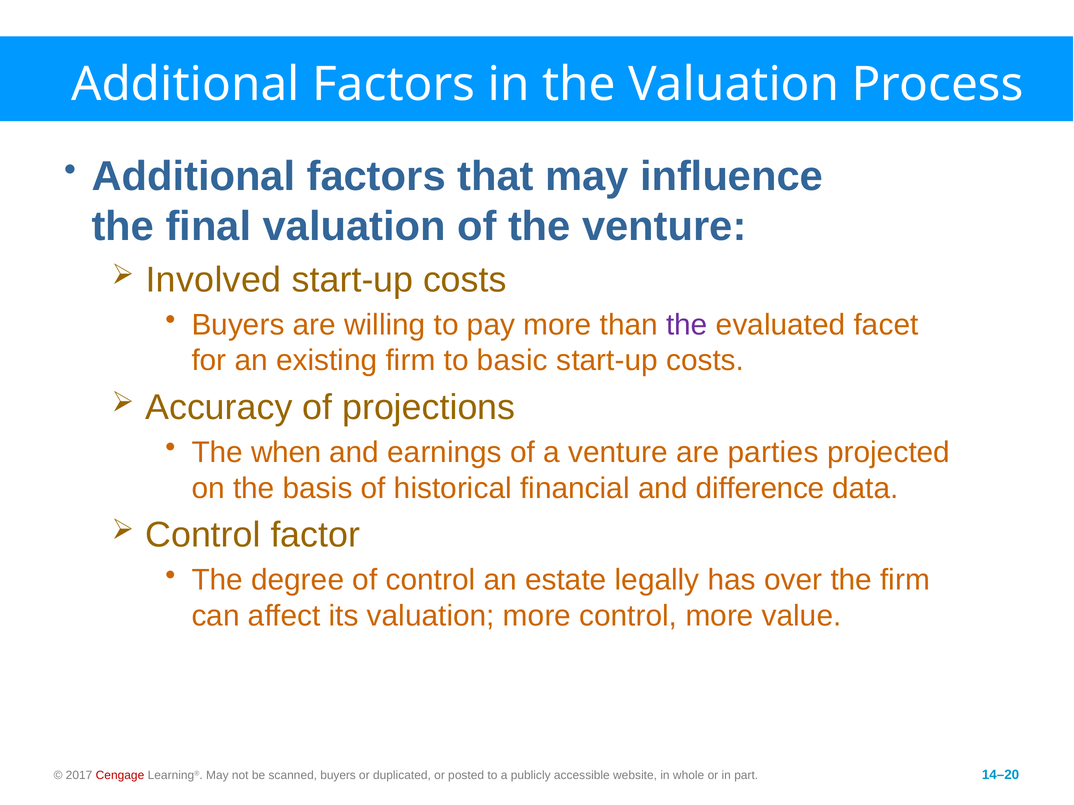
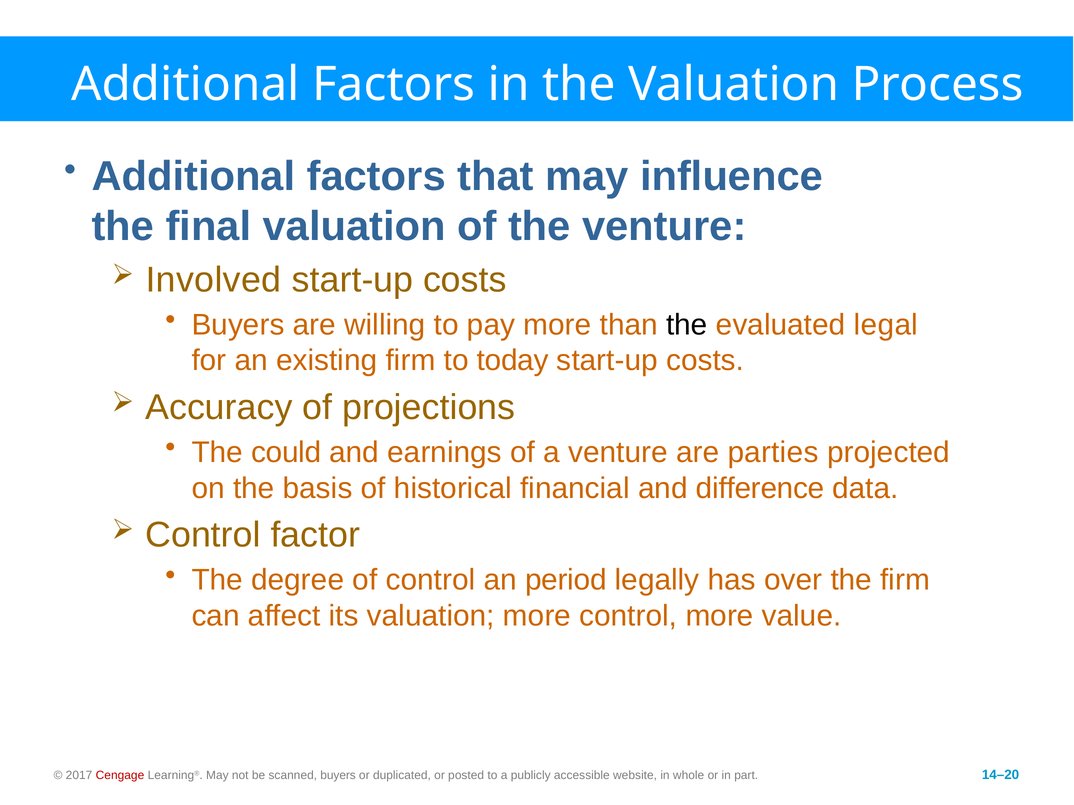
the at (687, 325) colour: purple -> black
facet: facet -> legal
basic: basic -> today
when: when -> could
estate: estate -> period
